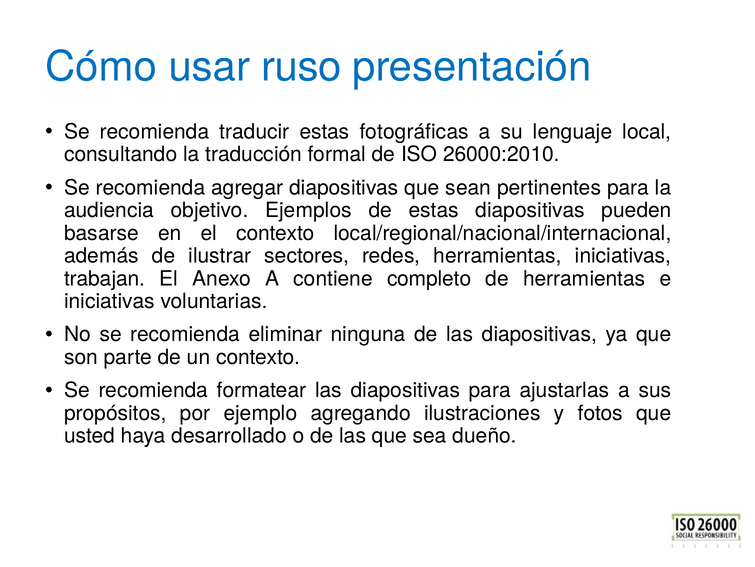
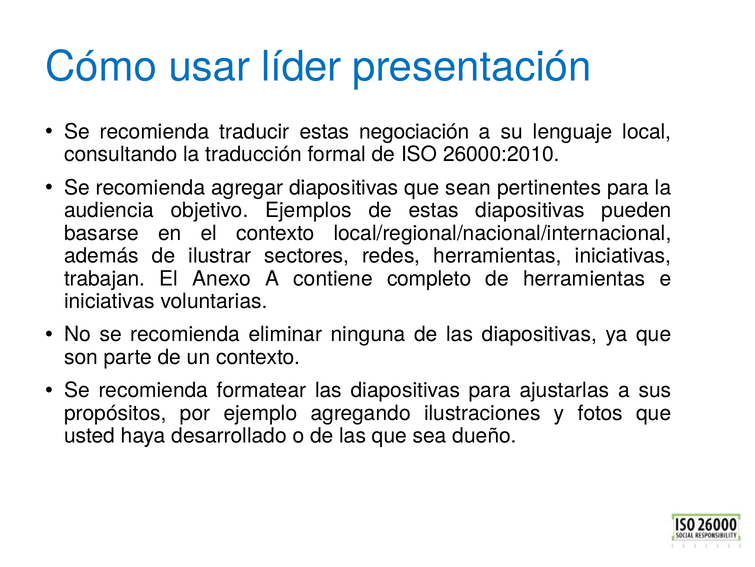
ruso: ruso -> líder
fotográficas: fotográficas -> negociación
